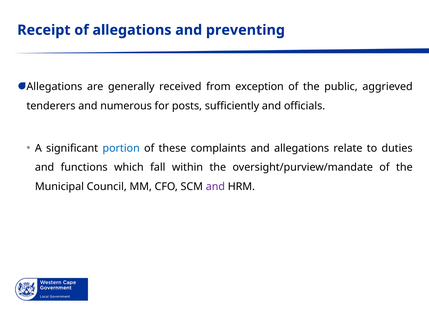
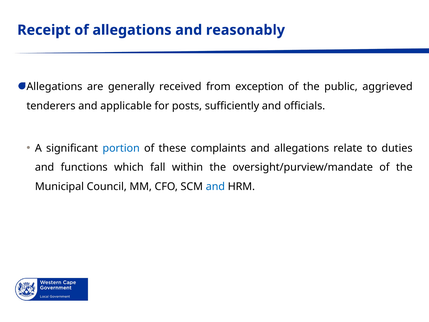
preventing: preventing -> reasonably
numerous: numerous -> applicable
and at (215, 187) colour: purple -> blue
